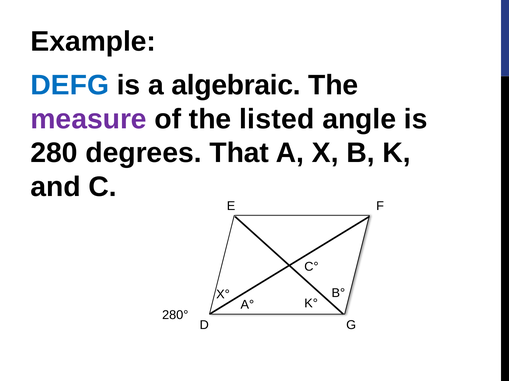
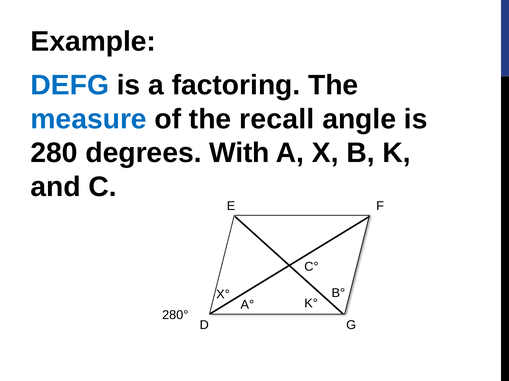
algebraic: algebraic -> factoring
measure colour: purple -> blue
listed: listed -> recall
That: That -> With
